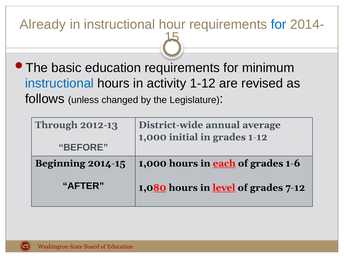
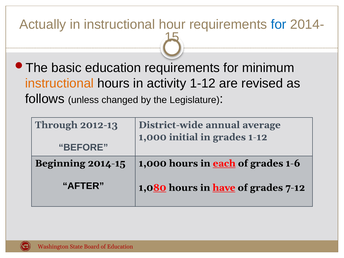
Already: Already -> Actually
instructional at (59, 83) colour: blue -> orange
level: level -> have
